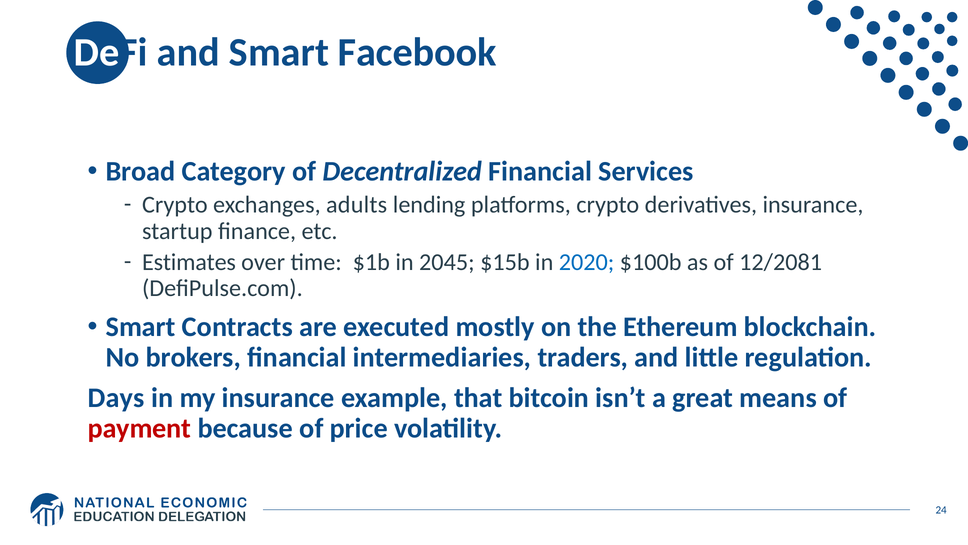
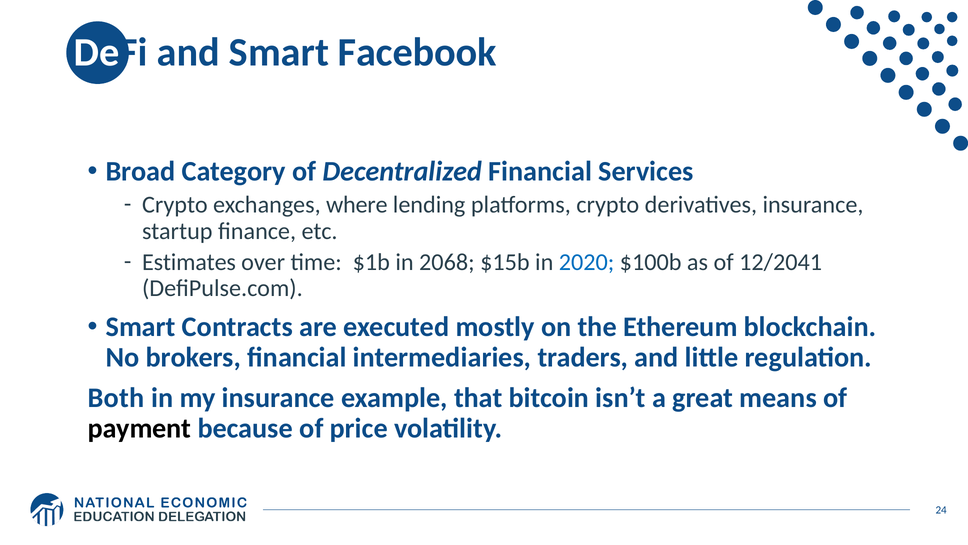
adults: adults -> where
2045: 2045 -> 2068
12/2081: 12/2081 -> 12/2041
Days: Days -> Both
payment colour: red -> black
